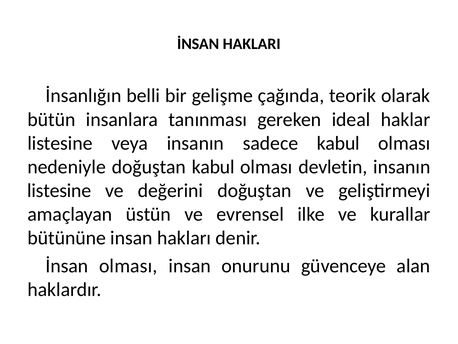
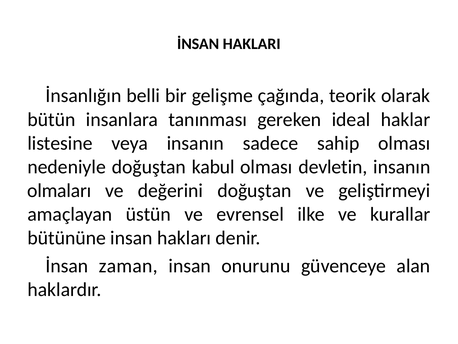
sadece kabul: kabul -> sahip
listesine at (59, 190): listesine -> olmaları
İnsan olması: olması -> zaman
